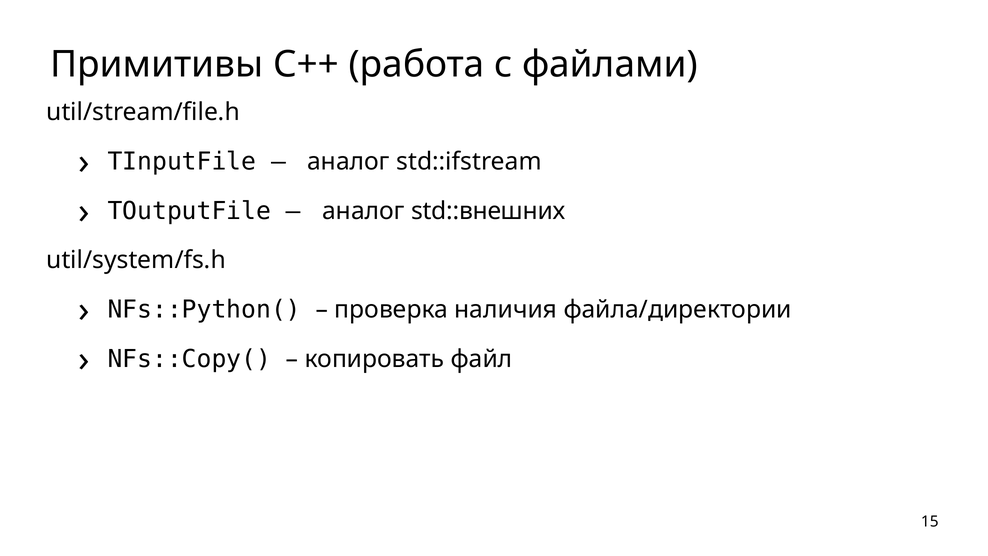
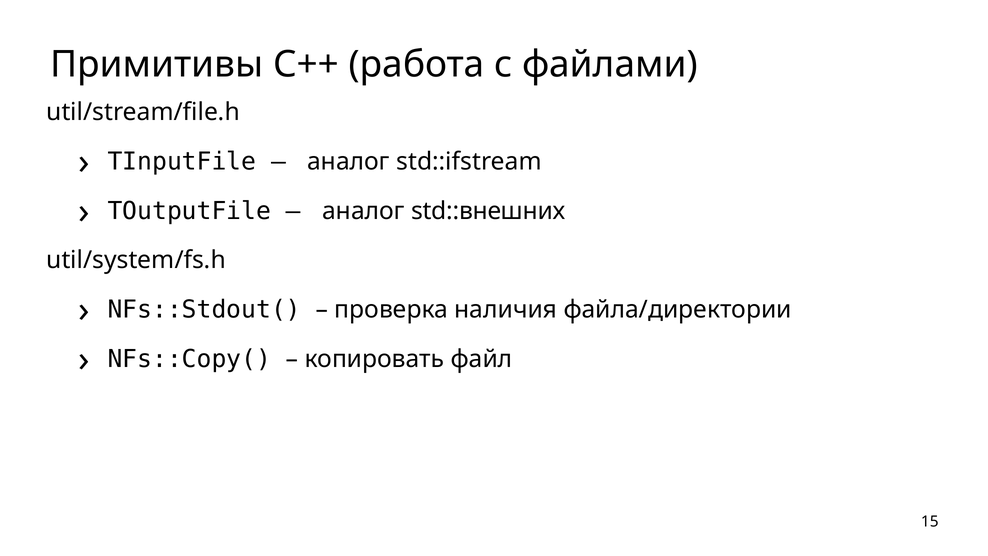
NFs::Python(: NFs::Python( -> NFs::Stdout(
